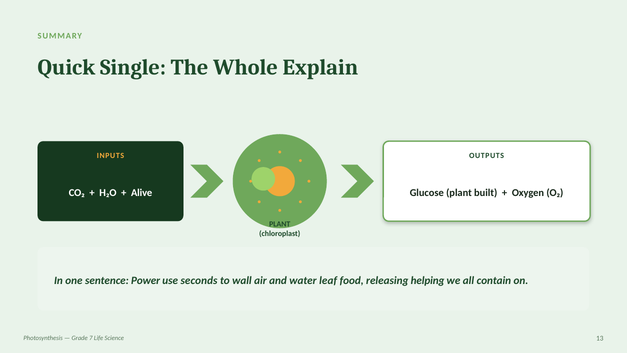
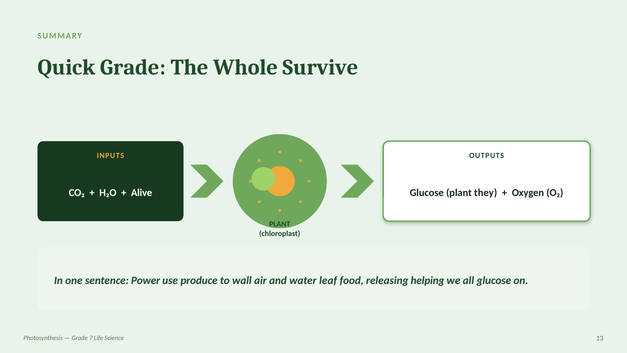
Quick Single: Single -> Grade
Explain: Explain -> Survive
built: built -> they
seconds: seconds -> produce
all contain: contain -> glucose
